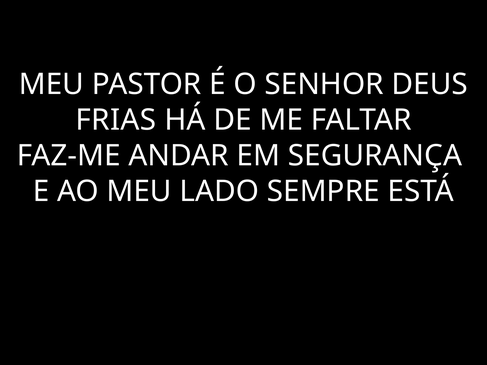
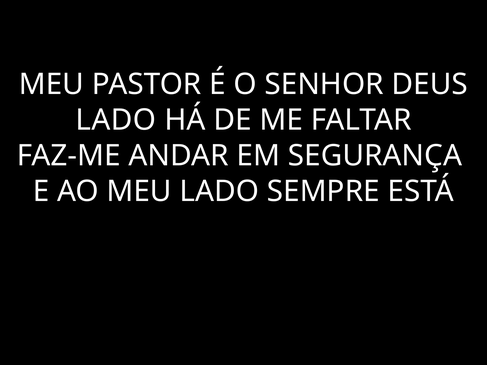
FRIAS at (116, 120): FRIAS -> LADO
